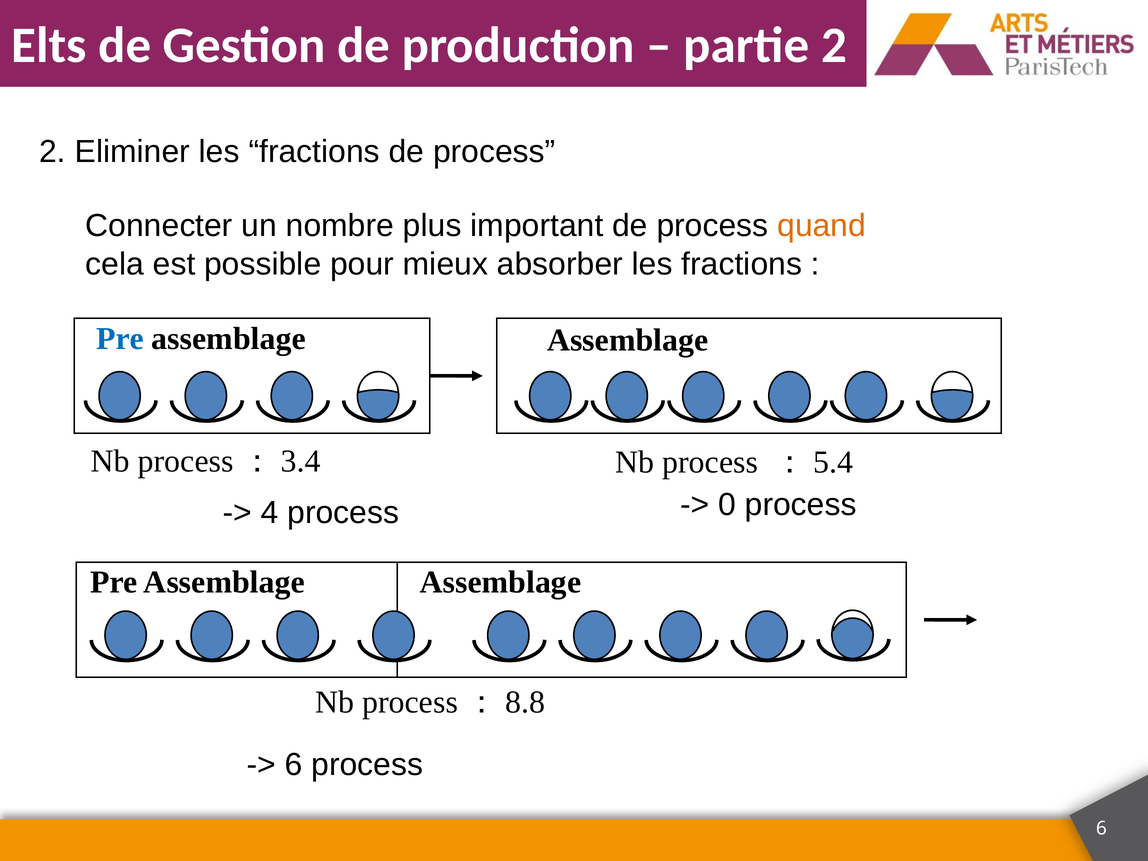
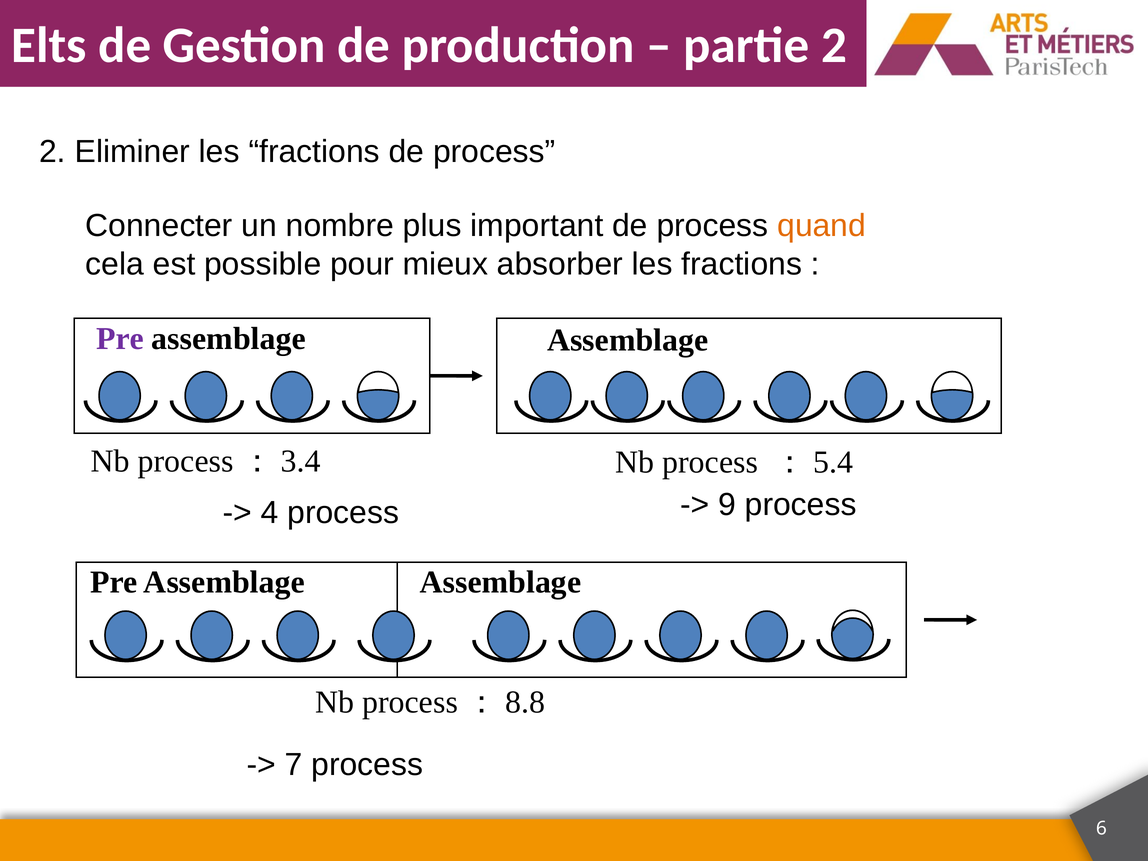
Pre at (120, 339) colour: blue -> purple
0: 0 -> 9
6 at (294, 765): 6 -> 7
